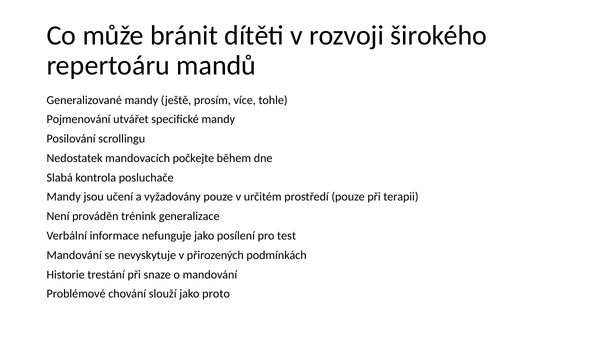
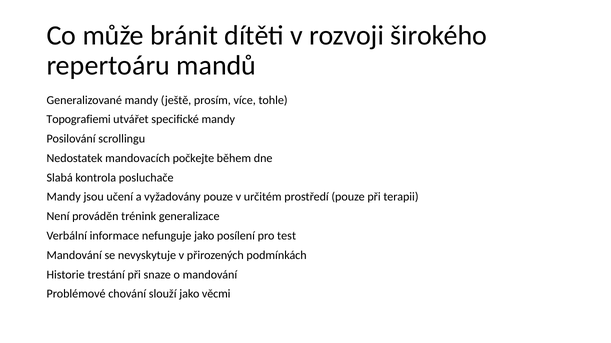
Pojmenování: Pojmenování -> Topografiemi
proto: proto -> věcmi
